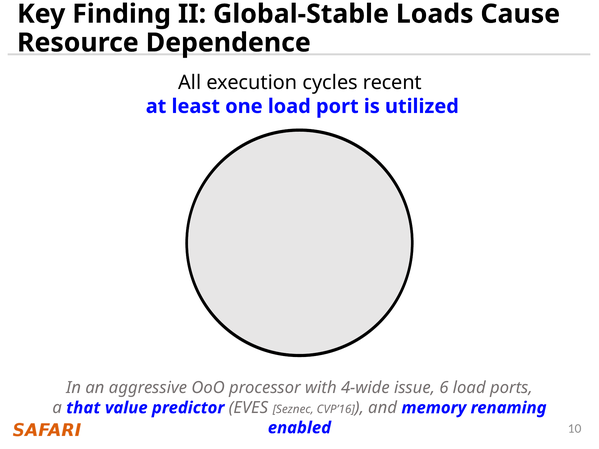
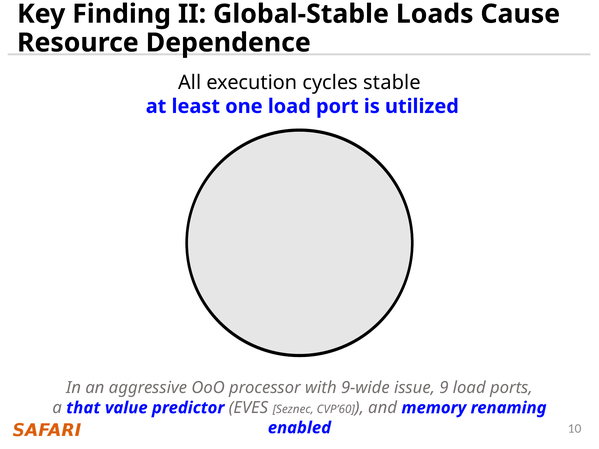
recent: recent -> stable
4-wide: 4-wide -> 9-wide
6: 6 -> 9
CVP’16: CVP’16 -> CVP’60
